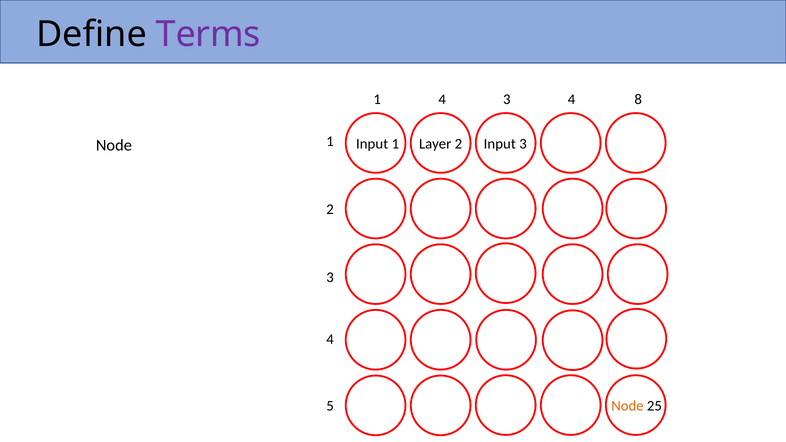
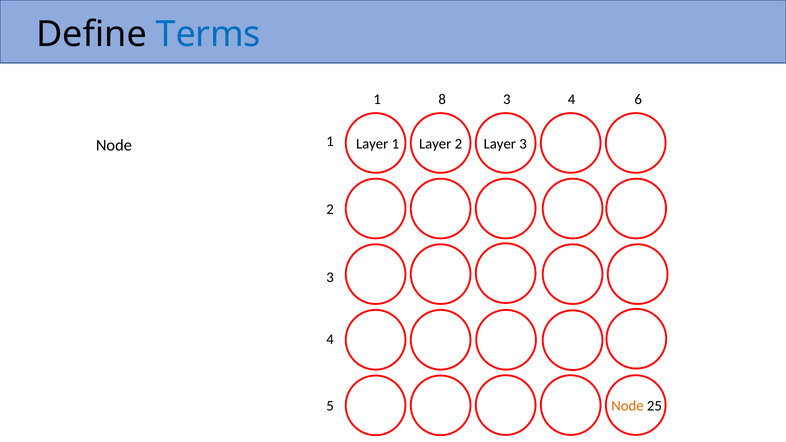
Terms colour: purple -> blue
1 4: 4 -> 8
8: 8 -> 6
Node Input: Input -> Layer
2 Input: Input -> Layer
